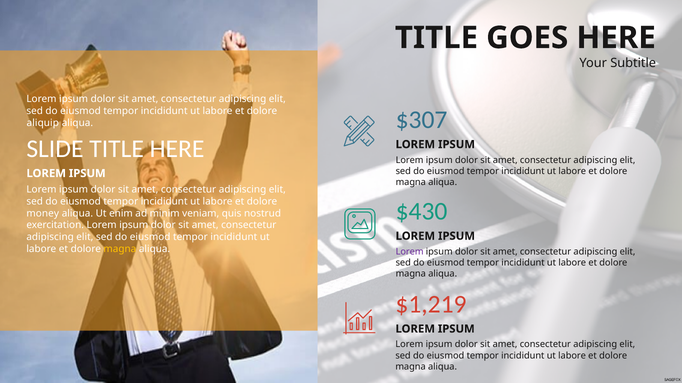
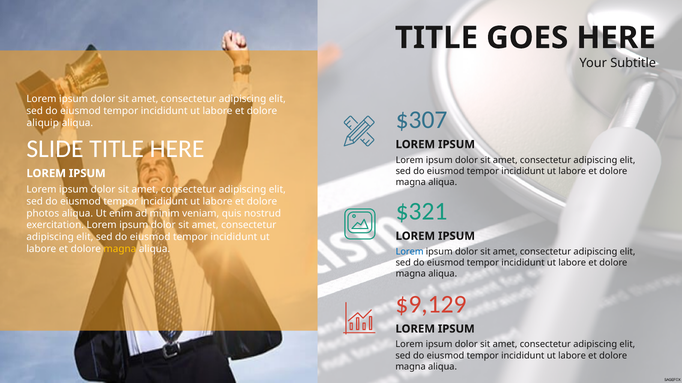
$430: $430 -> $321
money: money -> photos
Lorem at (410, 252) colour: purple -> blue
$1,219: $1,219 -> $9,129
